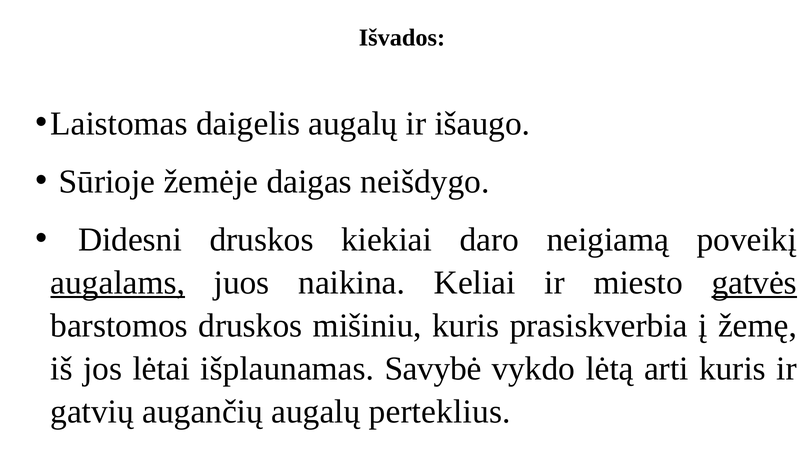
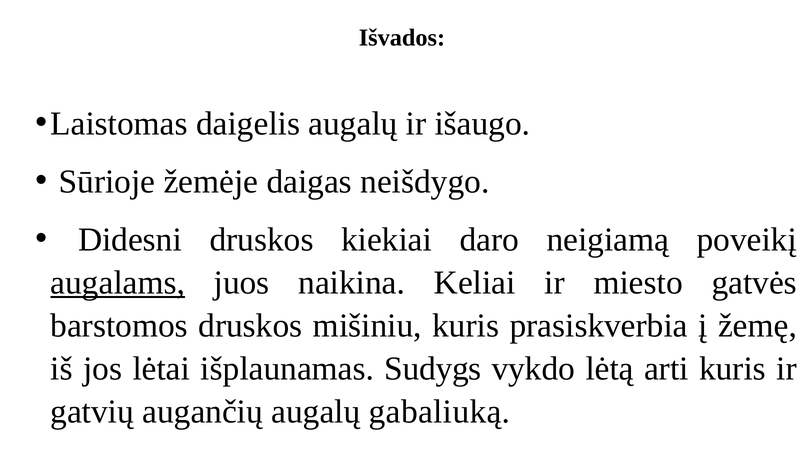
gatvės underline: present -> none
Savybė: Savybė -> Sudygs
perteklius: perteklius -> gabaliuką
